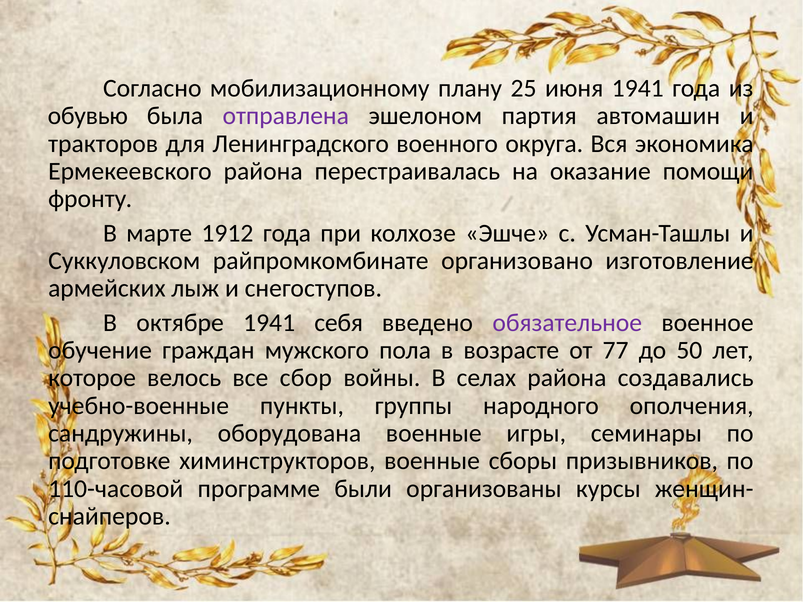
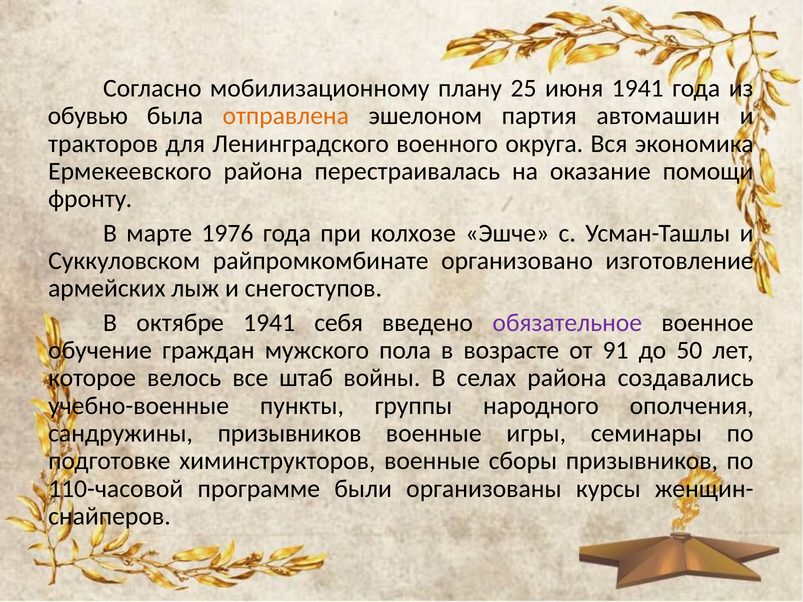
отправлена colour: purple -> orange
1912: 1912 -> 1976
77: 77 -> 91
сбор: сбор -> штаб
сандружины оборудована: оборудована -> призывников
